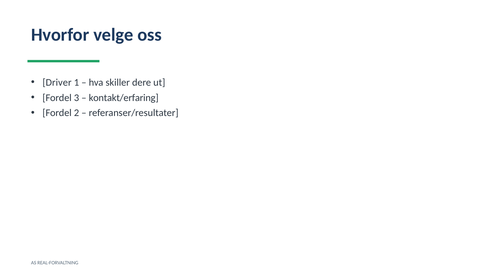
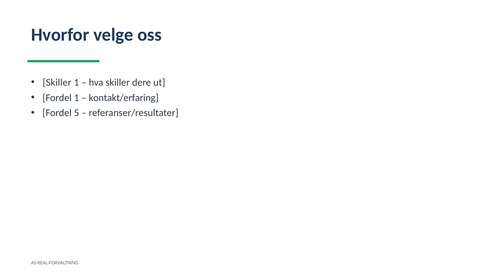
Driver at (57, 83): Driver -> Skiller
Fordel 3: 3 -> 1
2: 2 -> 5
